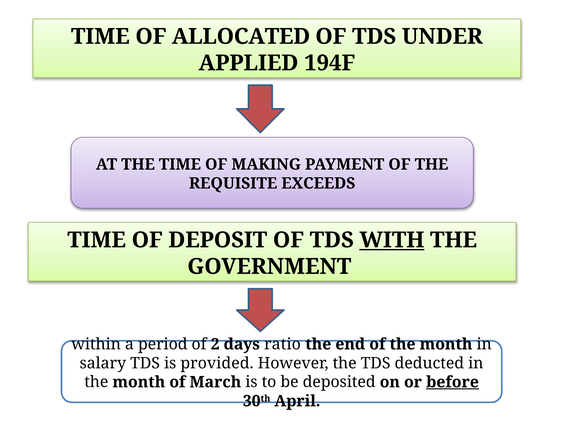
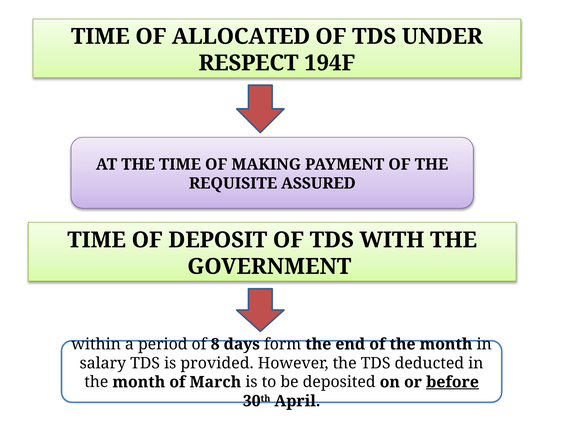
APPLIED: APPLIED -> RESPECT
EXCEEDS: EXCEEDS -> ASSURED
WITH underline: present -> none
2: 2 -> 8
ratio: ratio -> form
